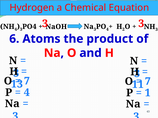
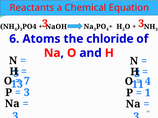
Hydrogen: Hydrogen -> Reactants
product: product -> chloride
7 at (148, 82): 7 -> 4
4 at (27, 93): 4 -> 3
